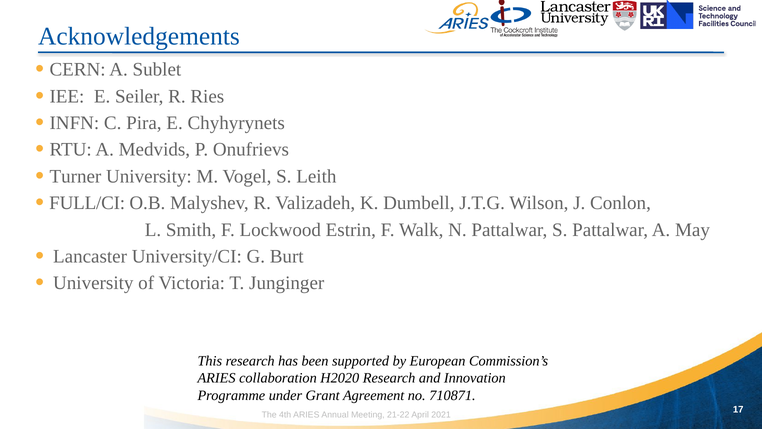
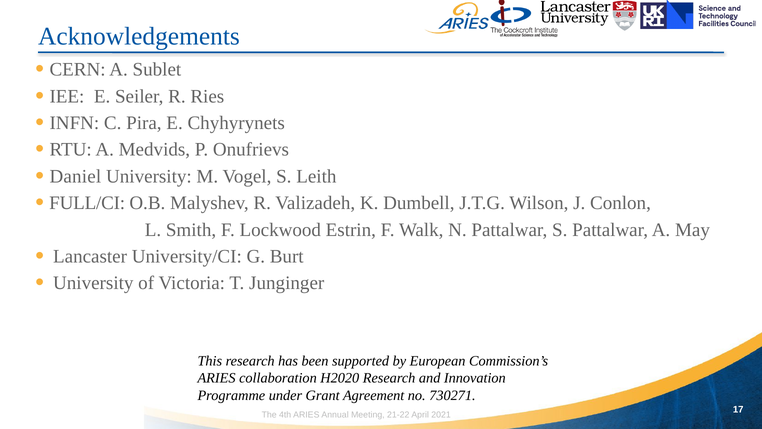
Turner: Turner -> Daniel
710871: 710871 -> 730271
